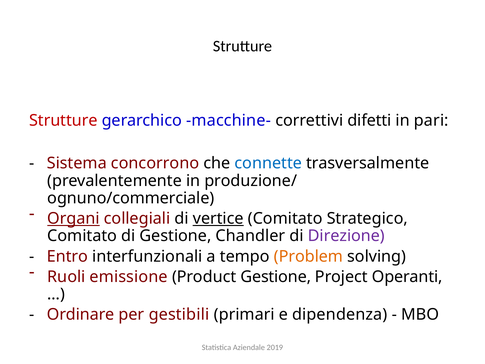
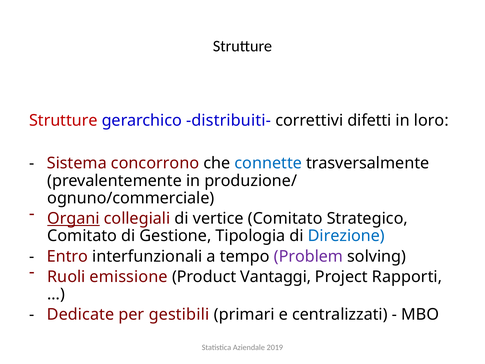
macchine-: macchine- -> distribuiti-
pari: pari -> loro
vertice underline: present -> none
Chandler: Chandler -> Tipologia
Direzione colour: purple -> blue
Problem colour: orange -> purple
Product Gestione: Gestione -> Vantaggi
Operanti: Operanti -> Rapporti
Ordinare: Ordinare -> Dedicate
dipendenza: dipendenza -> centralizzati
